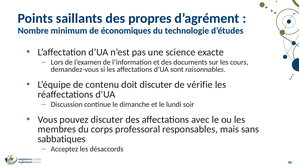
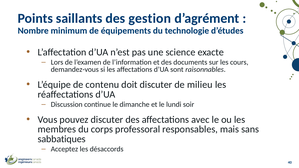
propres: propres -> gestion
économiques: économiques -> équipements
vérifie: vérifie -> milieu
